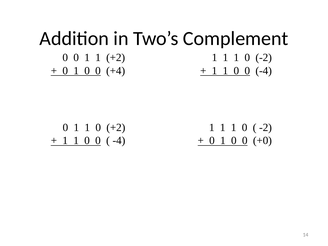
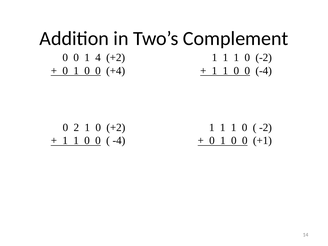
0 0 1 1: 1 -> 4
1 at (76, 128): 1 -> 2
+0: +0 -> +1
